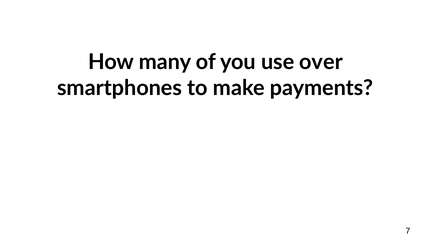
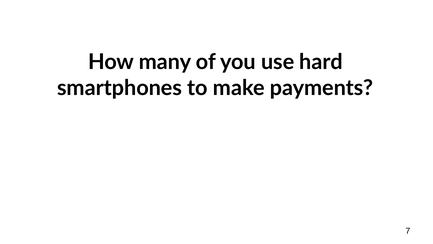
over: over -> hard
